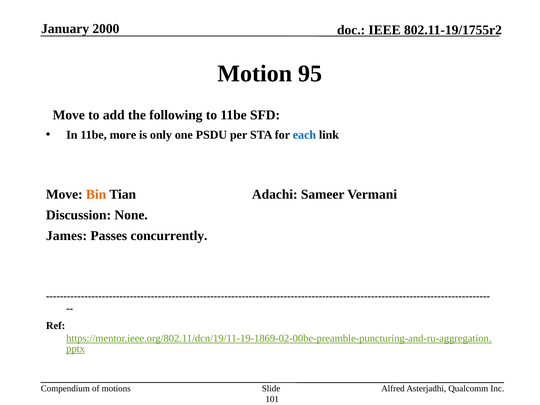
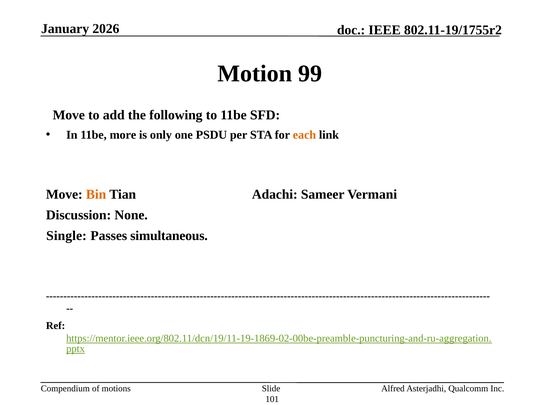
2000: 2000 -> 2026
95: 95 -> 99
each colour: blue -> orange
James: James -> Single
concurrently: concurrently -> simultaneous
